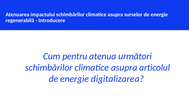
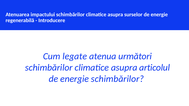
pentru: pentru -> legate
energie digitalizarea: digitalizarea -> schimbărilor
